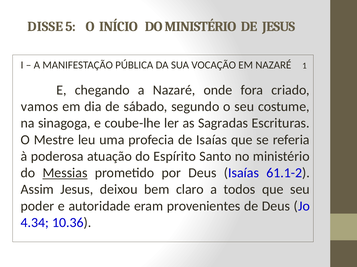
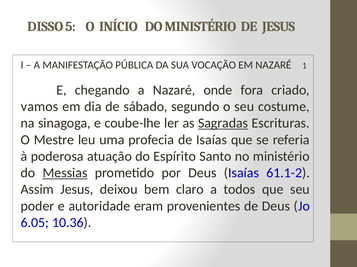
DISSE: DISSE -> DISSO
Sagradas underline: none -> present
4.34: 4.34 -> 6.05
